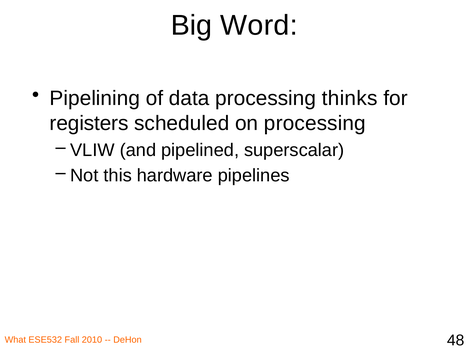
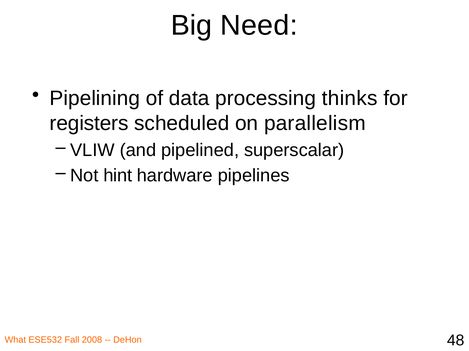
Word: Word -> Need
on processing: processing -> parallelism
this: this -> hint
2010: 2010 -> 2008
